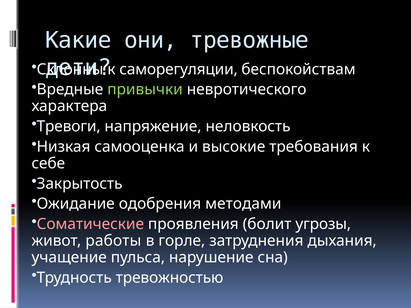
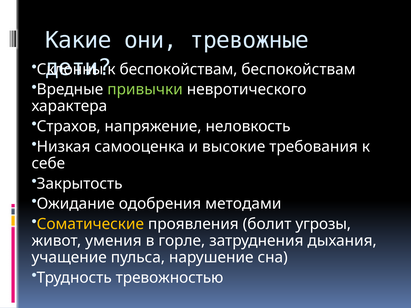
саморегуляции at (179, 69): саморегуляции -> беспокойствам
Тревоги: Тревоги -> Страхов
Соматические colour: pink -> yellow
работы: работы -> умения
